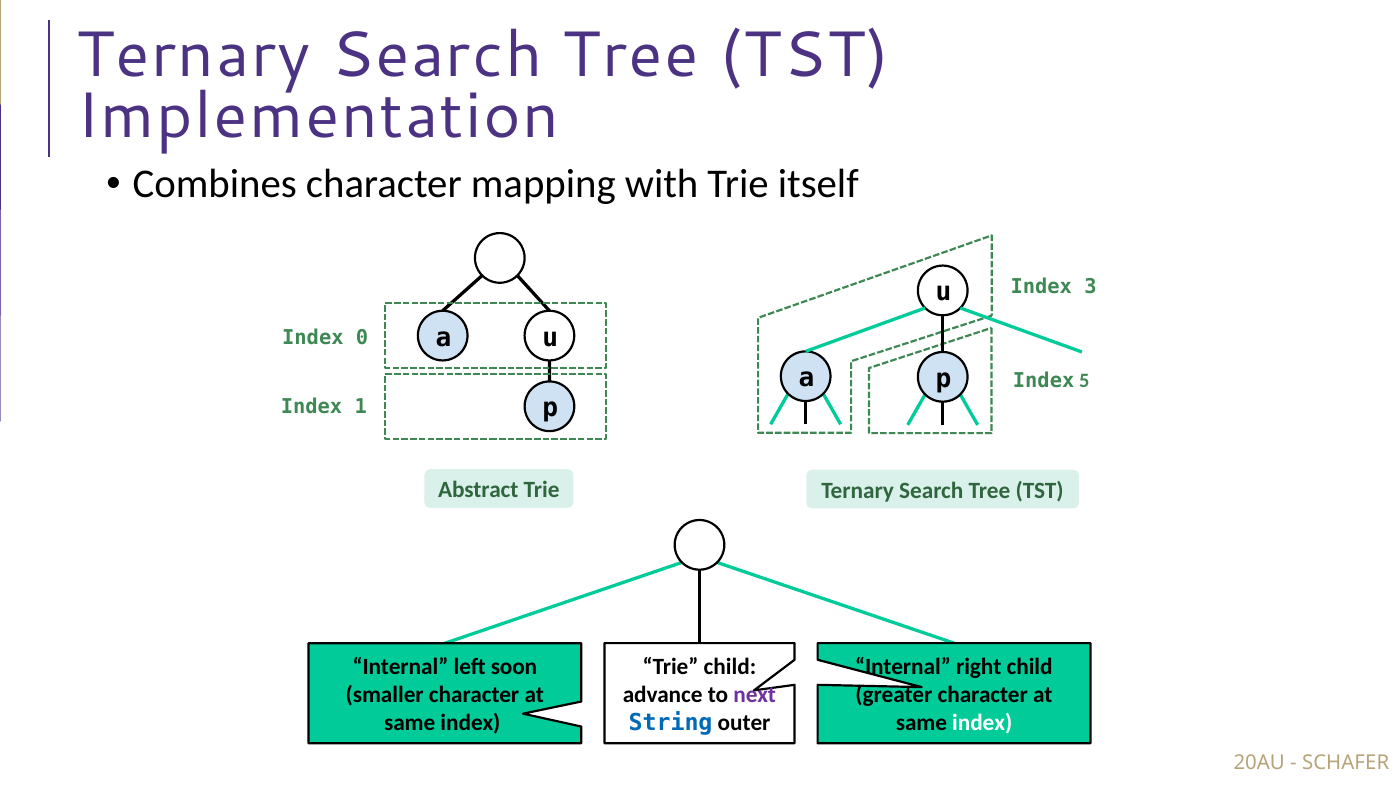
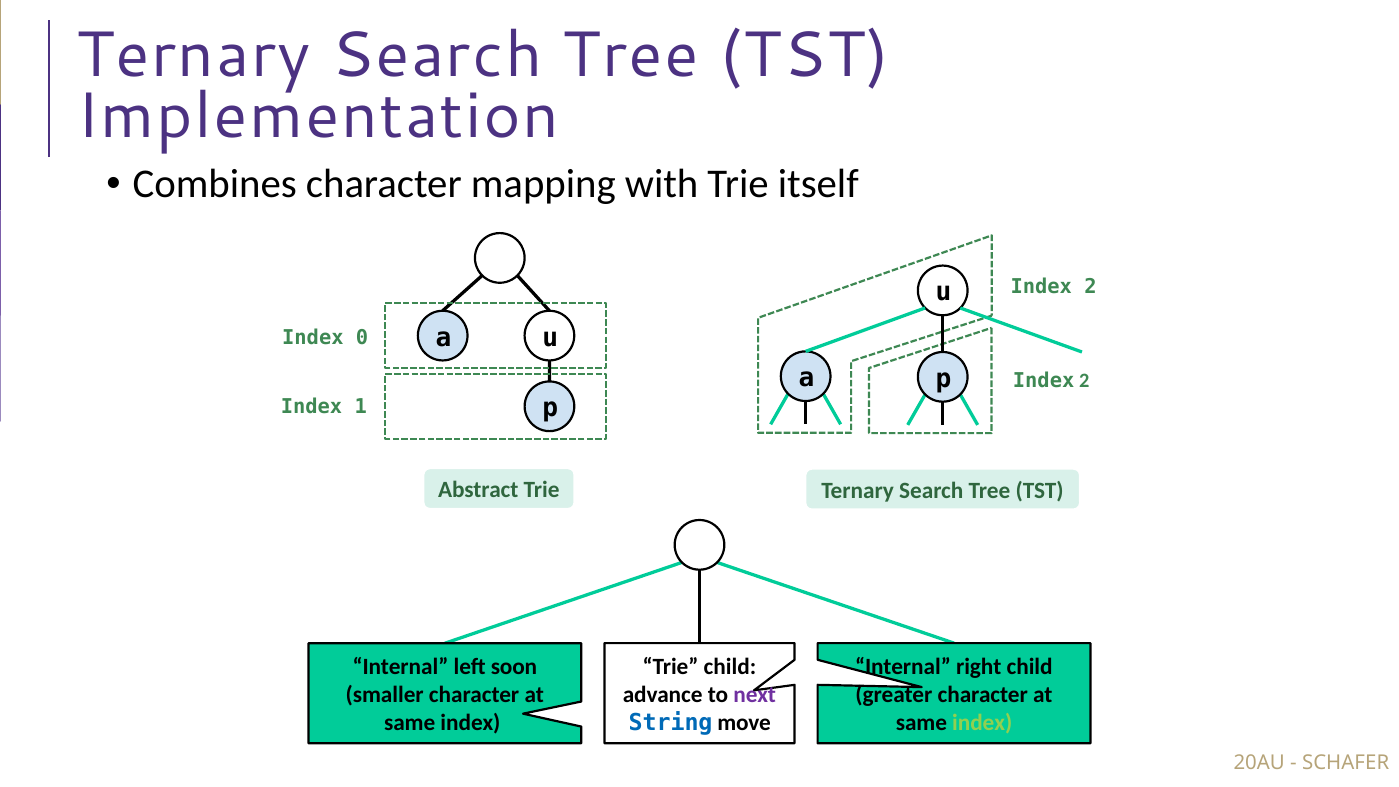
3 at (1090, 287): 3 -> 2
5 at (1084, 381): 5 -> 2
outer: outer -> move
index at (982, 723) colour: white -> light green
